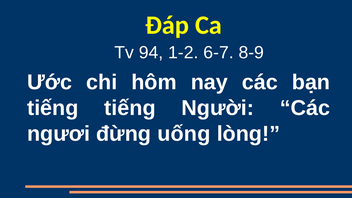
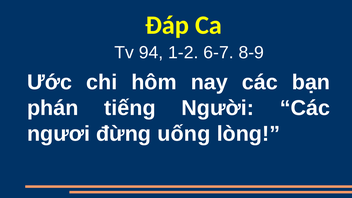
tiếng at (53, 108): tiếng -> phán
